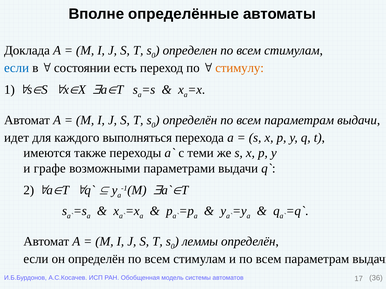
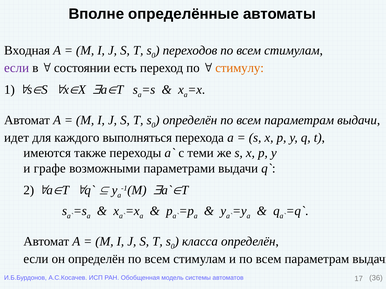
Доклада: Доклада -> Входная
определен: определен -> переходов
если at (17, 68) colour: blue -> purple
леммы: леммы -> класса
